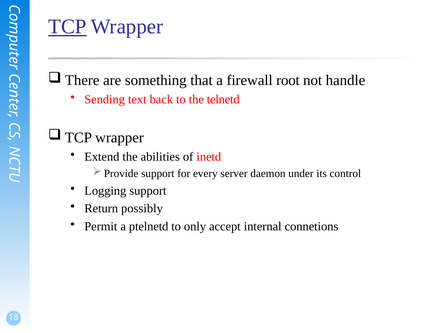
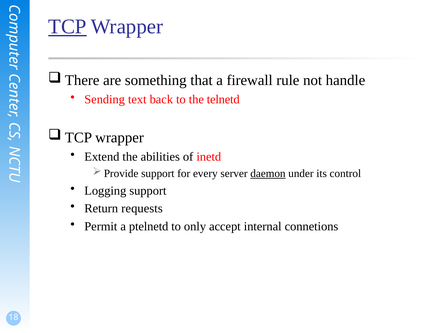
root: root -> rule
daemon underline: none -> present
possibly: possibly -> requests
